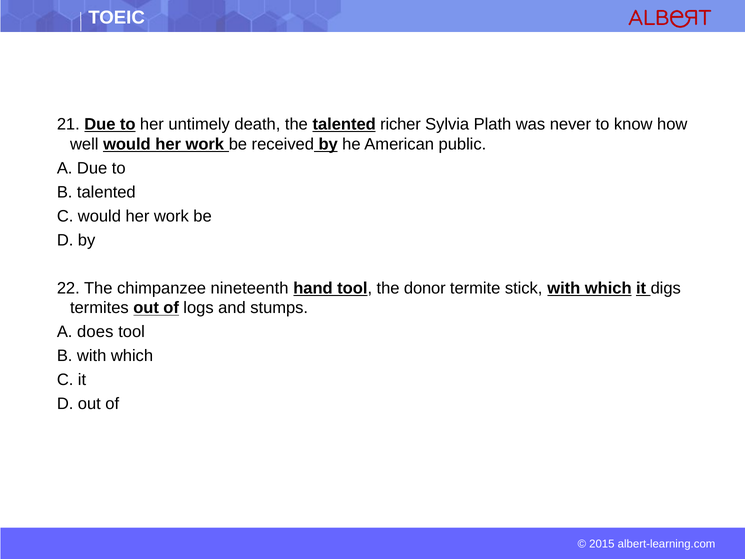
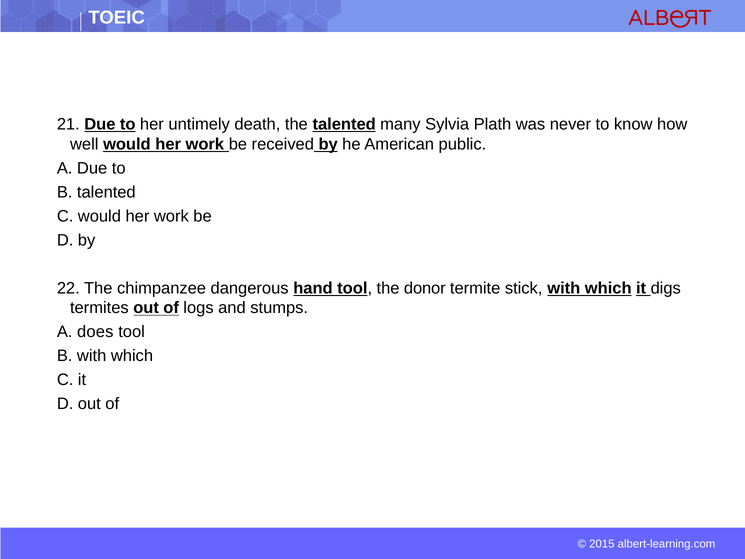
richer: richer -> many
nineteenth: nineteenth -> dangerous
